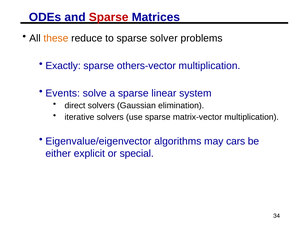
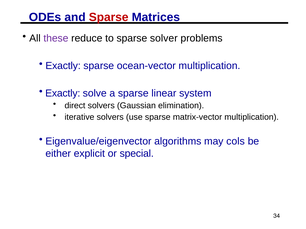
these colour: orange -> purple
others-vector: others-vector -> ocean-vector
Events at (63, 93): Events -> Exactly
cars: cars -> cols
